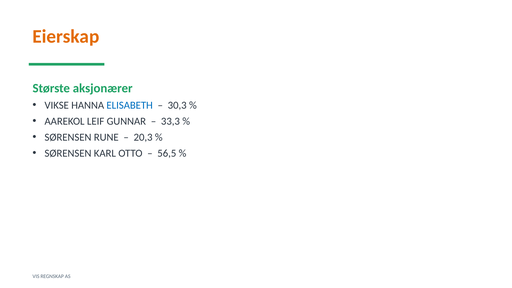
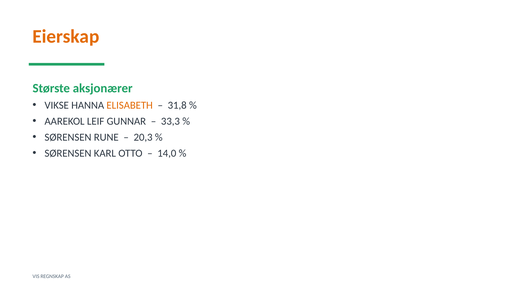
ELISABETH colour: blue -> orange
30,3: 30,3 -> 31,8
56,5: 56,5 -> 14,0
